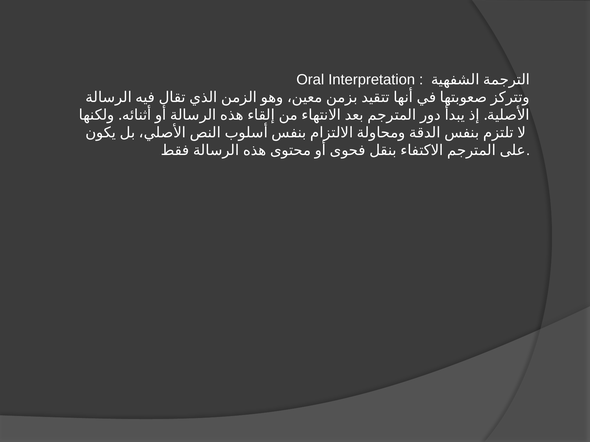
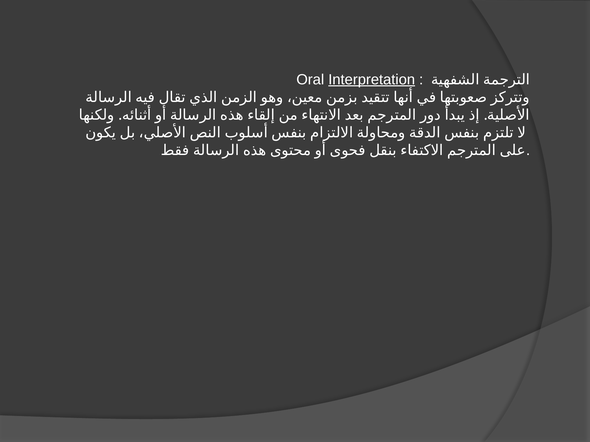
Interpretation underline: none -> present
